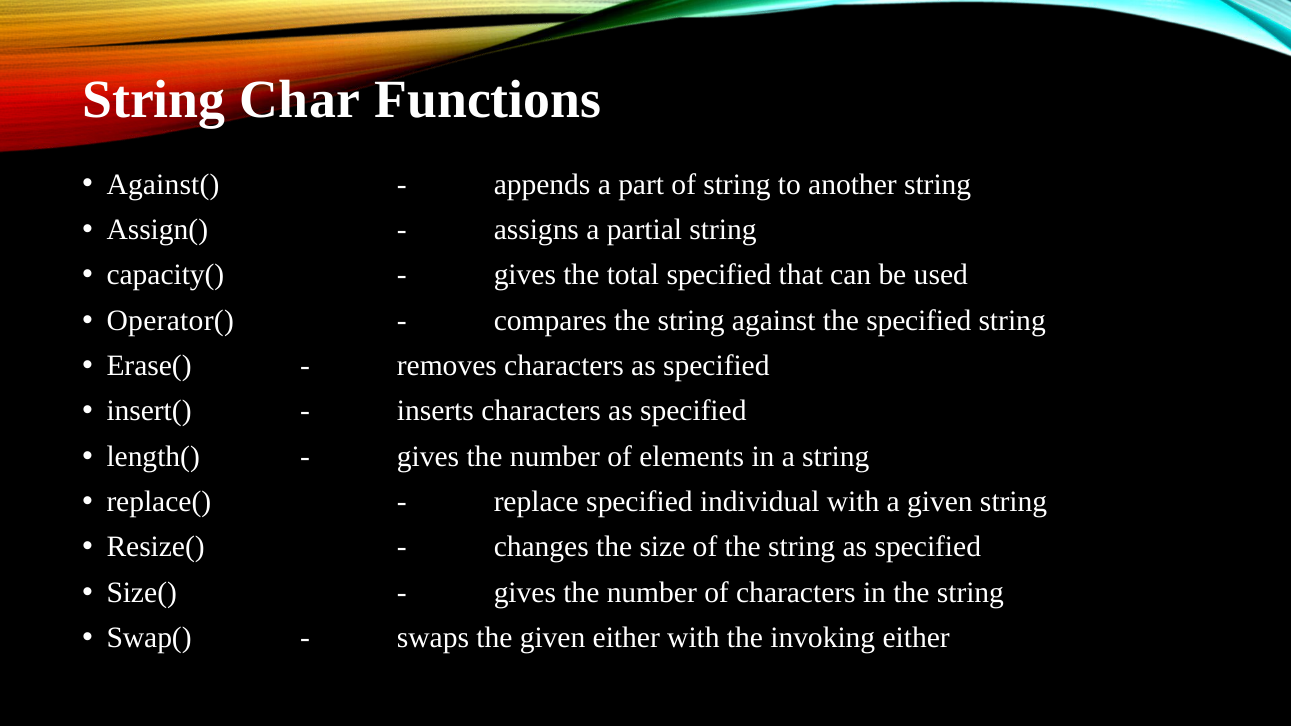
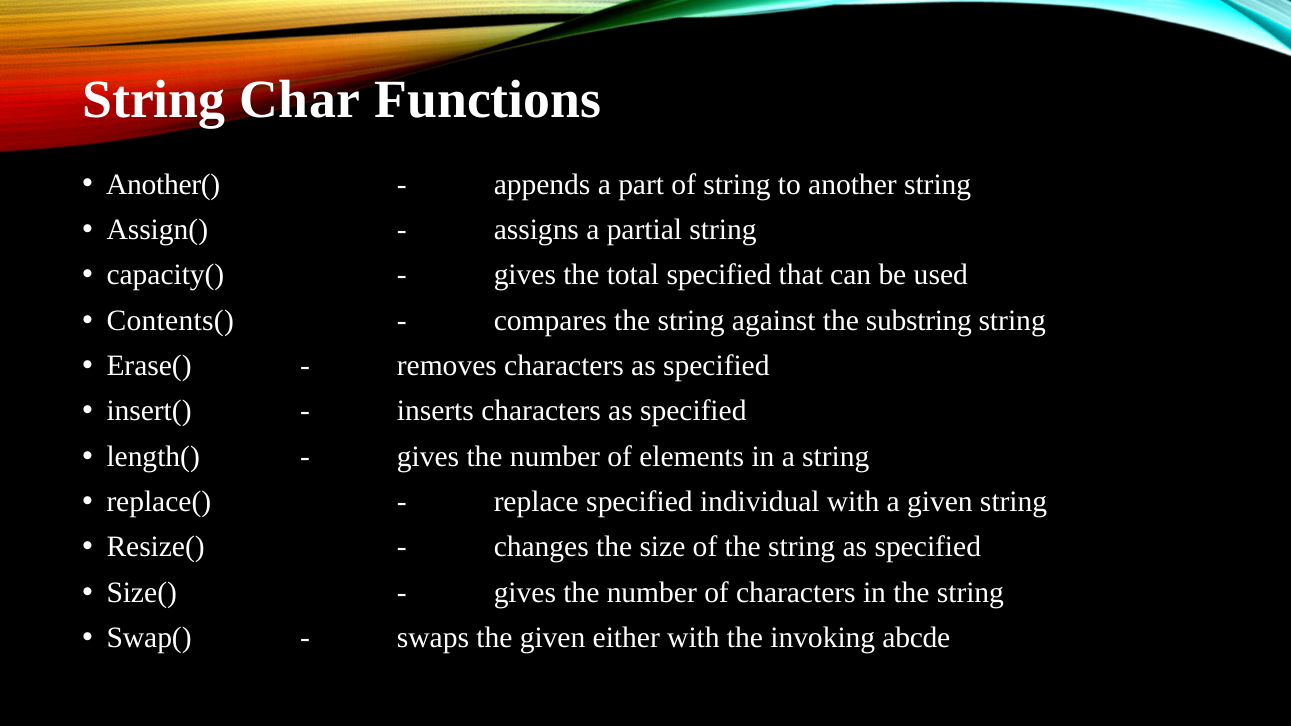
Against(: Against( -> Another(
Operator(: Operator( -> Contents(
the specified: specified -> substring
invoking either: either -> abcde
